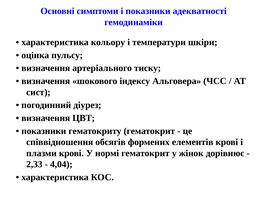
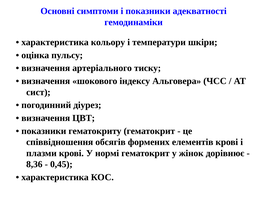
2,33: 2,33 -> 8,36
4,04: 4,04 -> 0,45
